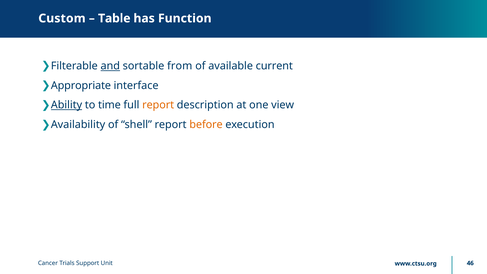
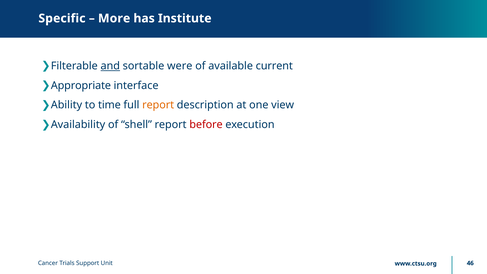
Custom: Custom -> Specific
Table: Table -> More
Function: Function -> Institute
from: from -> were
Ability underline: present -> none
before colour: orange -> red
